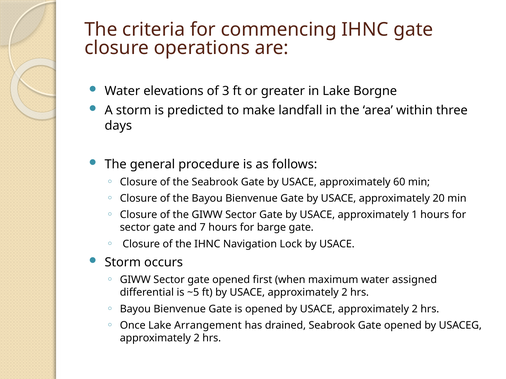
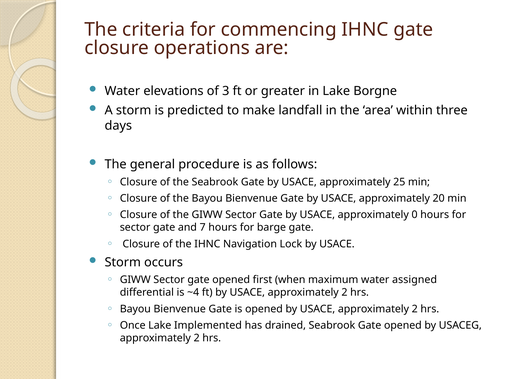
60: 60 -> 25
1: 1 -> 0
~5: ~5 -> ~4
Arrangement: Arrangement -> Implemented
